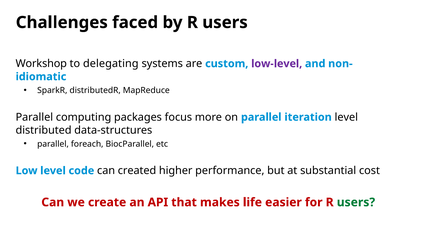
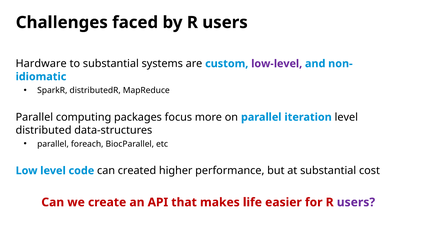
Workshop: Workshop -> Hardware
to delegating: delegating -> substantial
users at (356, 202) colour: green -> purple
